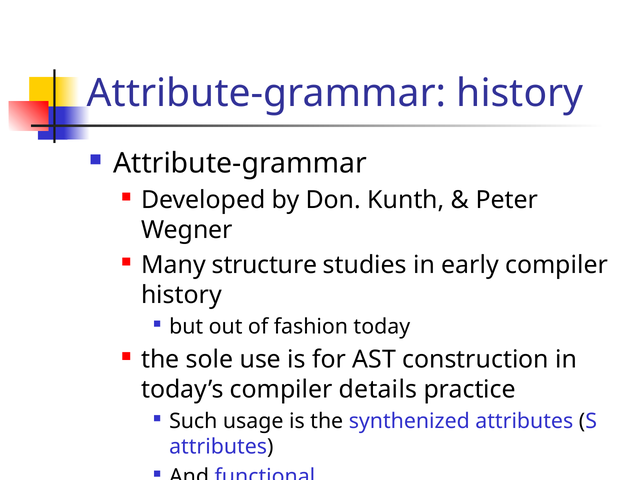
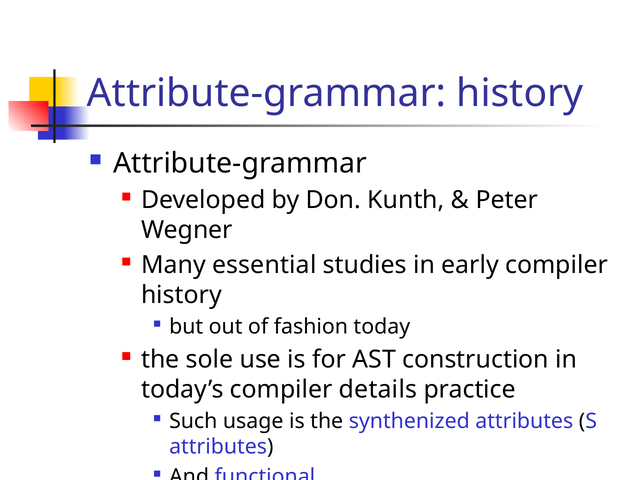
structure: structure -> essential
